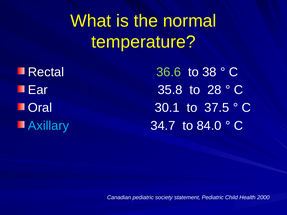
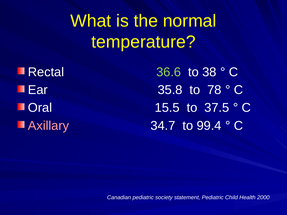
28: 28 -> 78
30.1: 30.1 -> 15.5
Axillary colour: light blue -> pink
84.0: 84.0 -> 99.4
